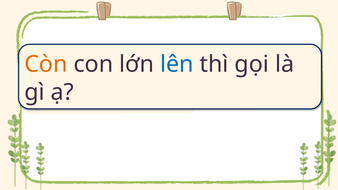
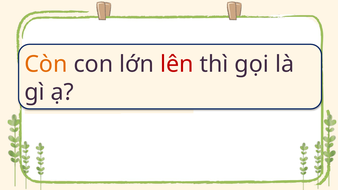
lên colour: blue -> red
